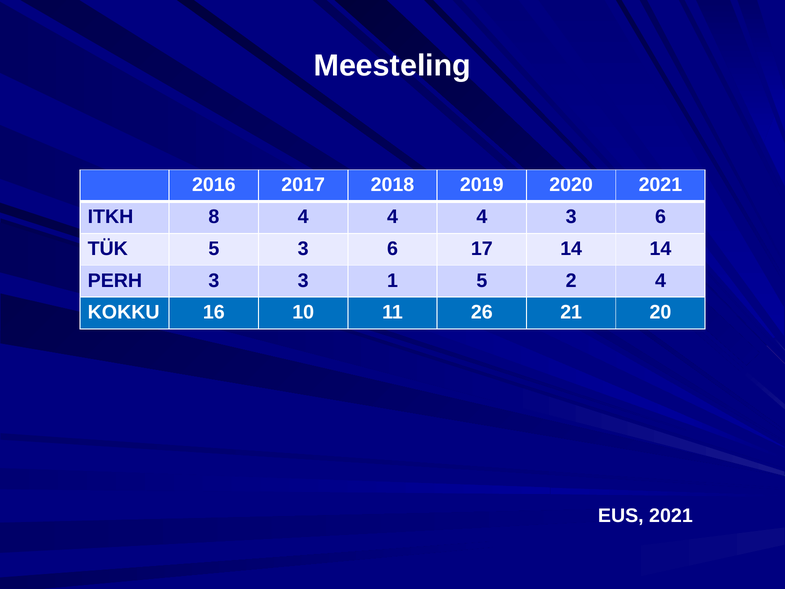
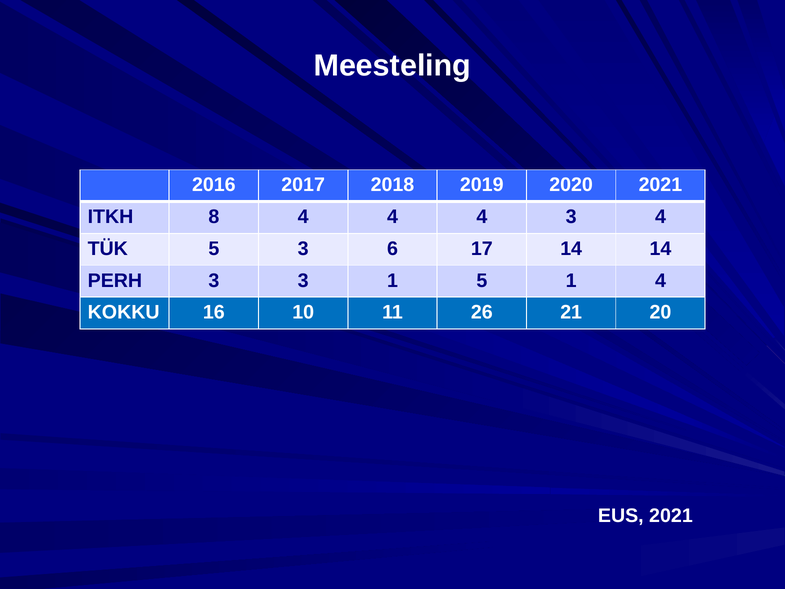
4 3 6: 6 -> 4
5 2: 2 -> 1
